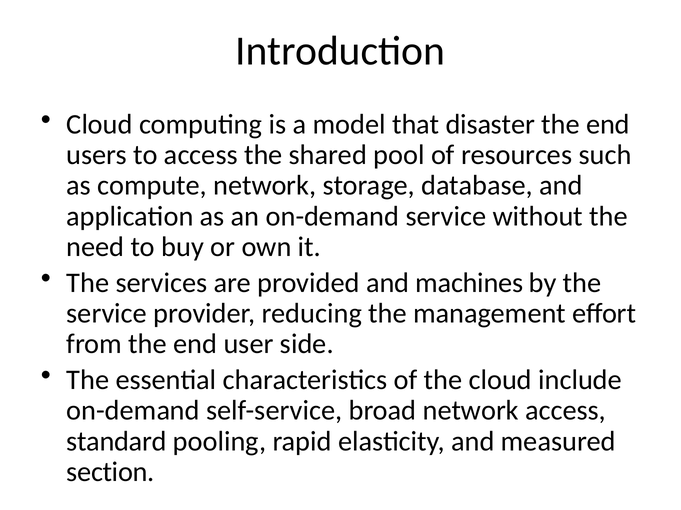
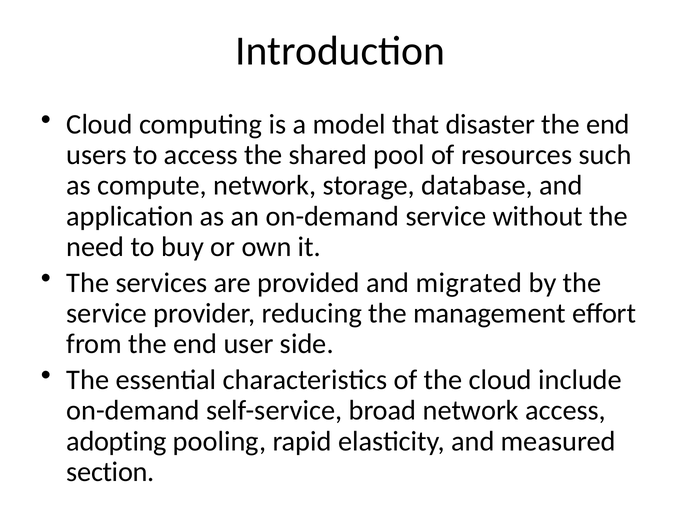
machines: machines -> migrated
standard: standard -> adopting
